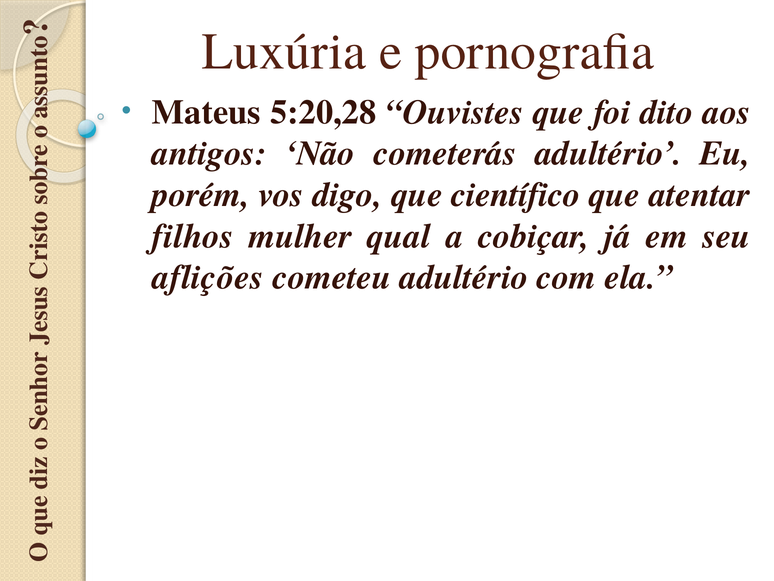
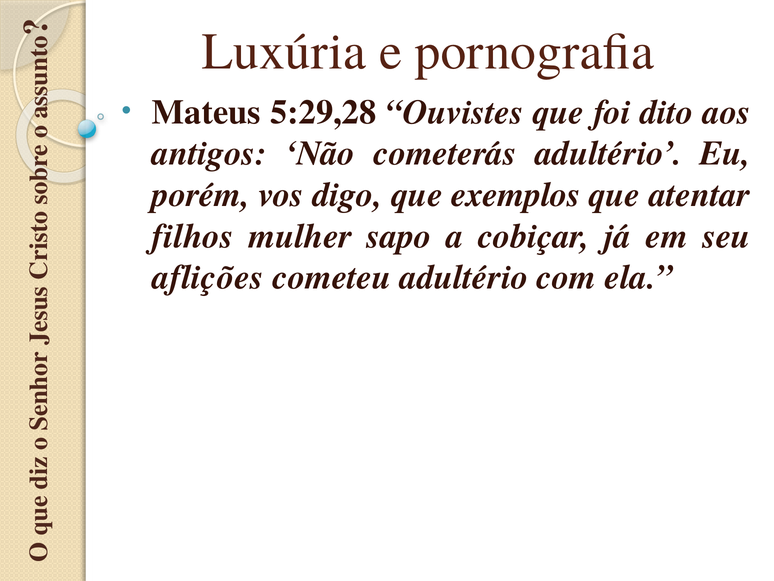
5:20,28: 5:20,28 -> 5:29,28
científico: científico -> exemplos
qual: qual -> sapo
